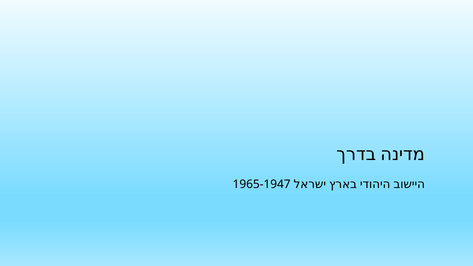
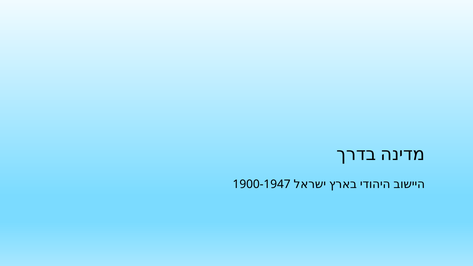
1965-1947: 1965-1947 -> 1900-1947
